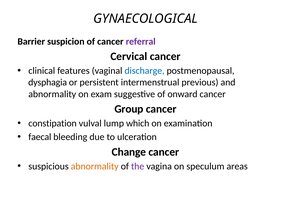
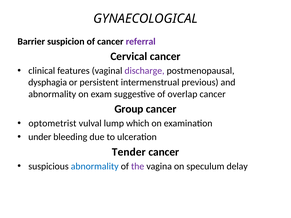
discharge colour: blue -> purple
onward: onward -> overlap
constipation: constipation -> optometrist
faecal: faecal -> under
Change: Change -> Tender
abnormality at (95, 167) colour: orange -> blue
areas: areas -> delay
